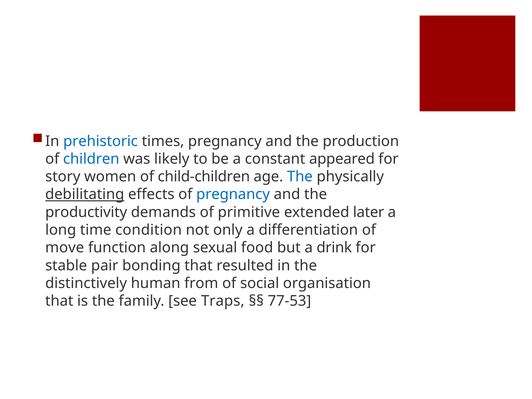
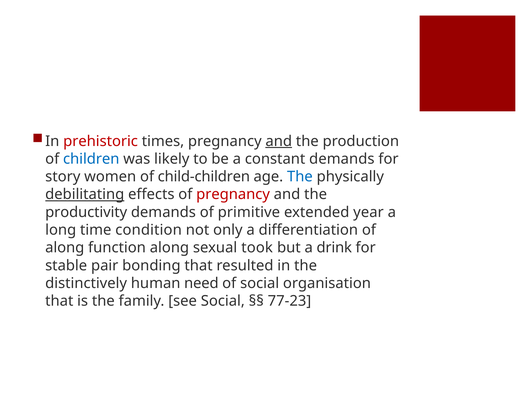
prehistoric colour: blue -> red
and at (279, 141) underline: none -> present
constant appeared: appeared -> demands
pregnancy at (233, 194) colour: blue -> red
later: later -> year
move at (65, 248): move -> along
food: food -> took
from: from -> need
see Traps: Traps -> Social
77-53: 77-53 -> 77-23
